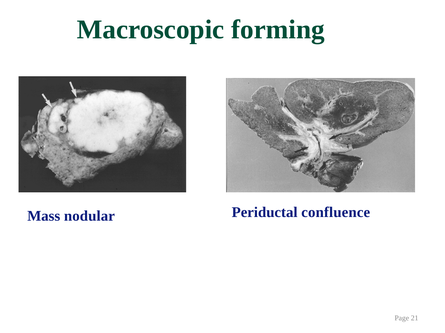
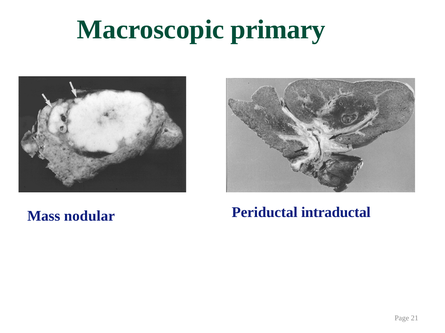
forming: forming -> primary
confluence: confluence -> intraductal
